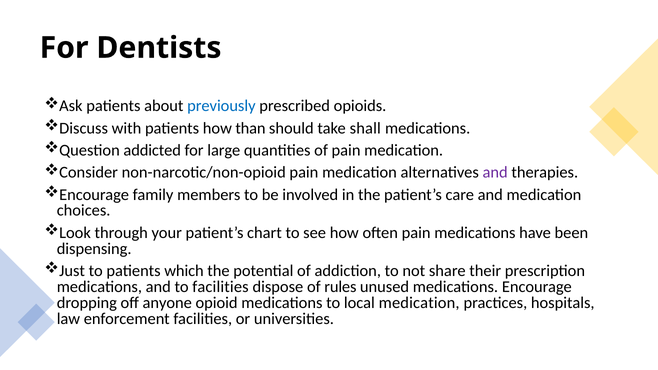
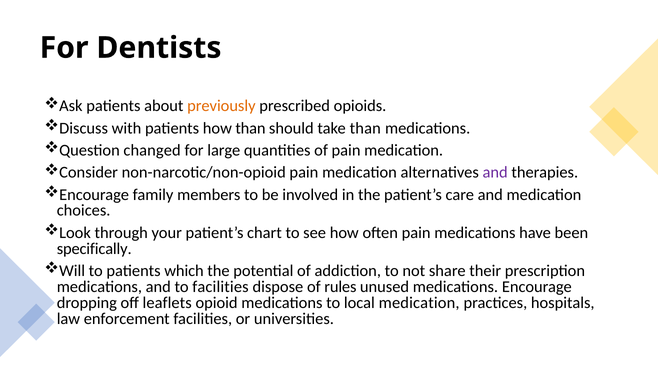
previously colour: blue -> orange
take shall: shall -> than
addicted: addicted -> changed
dispensing: dispensing -> specifically
Just: Just -> Will
anyone: anyone -> leaflets
